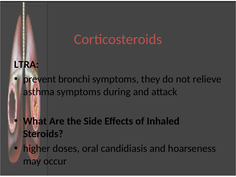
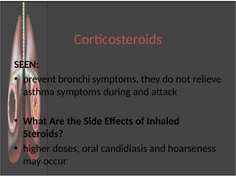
LTRA: LTRA -> SEEN
